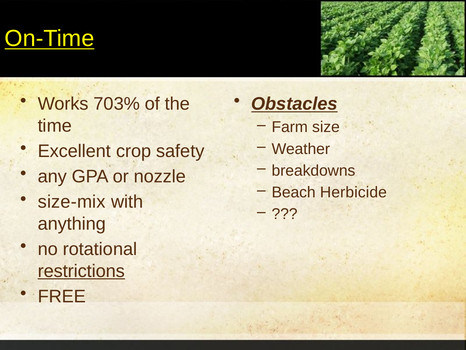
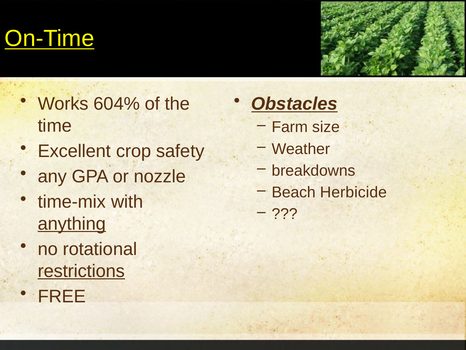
703%: 703% -> 604%
size-mix: size-mix -> time-mix
anything underline: none -> present
